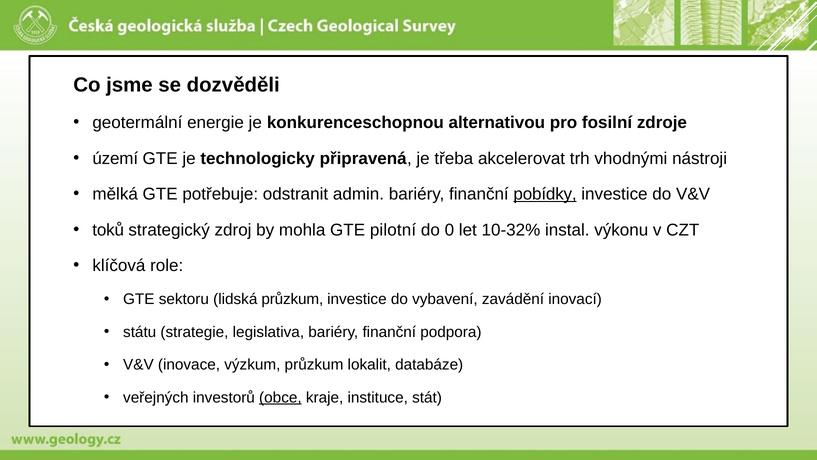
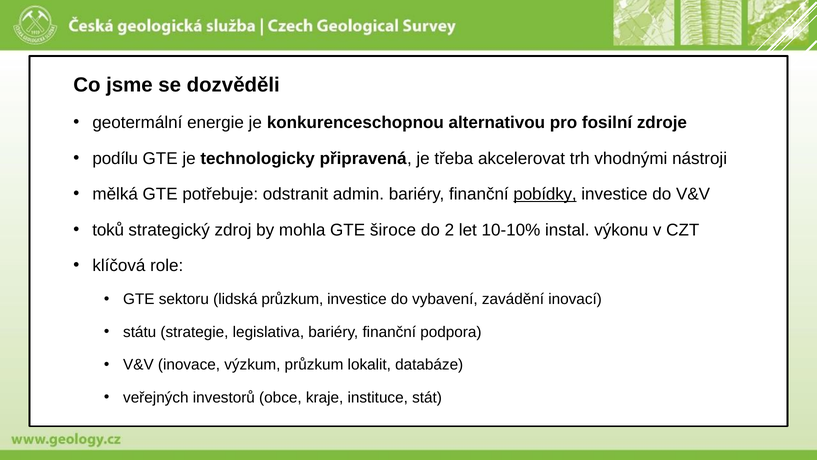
území: území -> podílu
pilotní: pilotní -> široce
0: 0 -> 2
10-32%: 10-32% -> 10-10%
obce underline: present -> none
